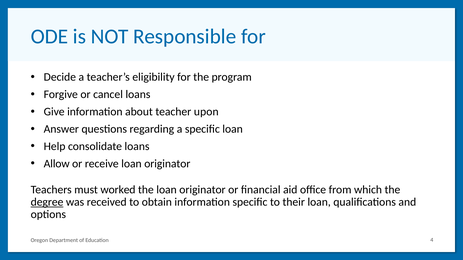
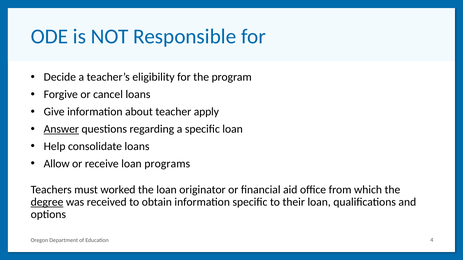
upon: upon -> apply
Answer underline: none -> present
receive loan originator: originator -> programs
